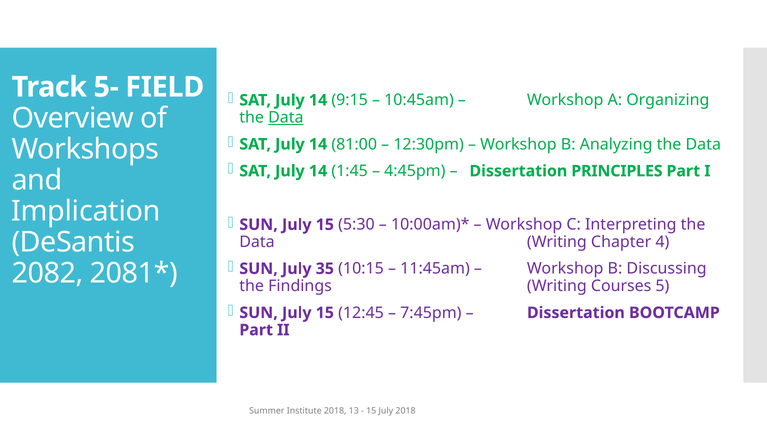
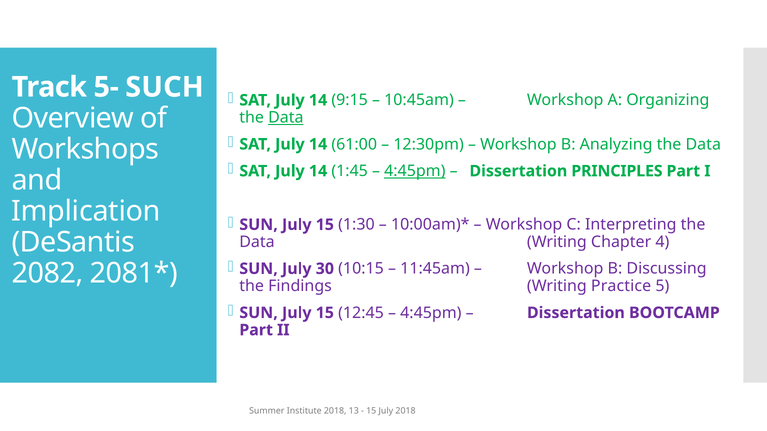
FIELD: FIELD -> SUCH
81:00: 81:00 -> 61:00
4:45pm at (415, 171) underline: none -> present
5:30: 5:30 -> 1:30
35: 35 -> 30
Courses: Courses -> Practice
7:45pm at (431, 313): 7:45pm -> 4:45pm
